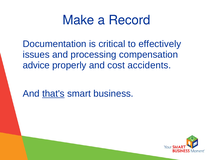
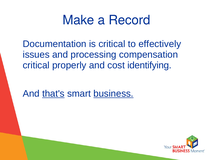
advice at (36, 65): advice -> critical
accidents: accidents -> identifying
business underline: none -> present
